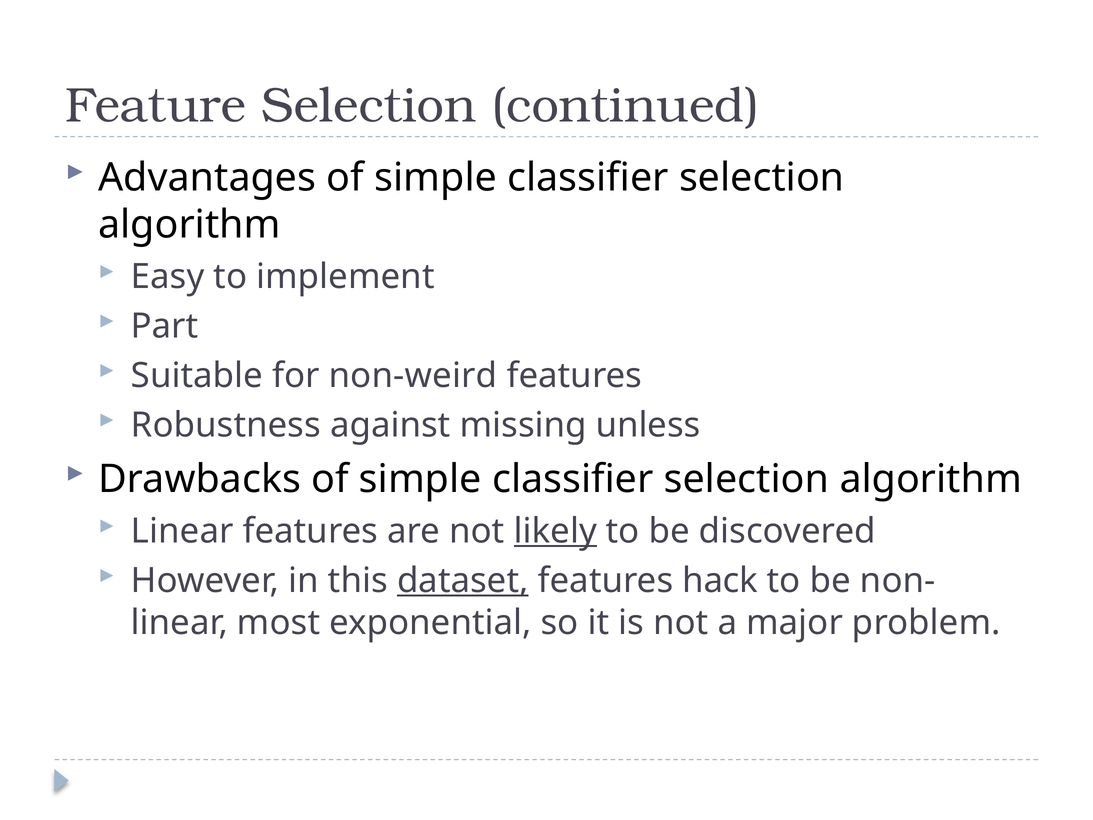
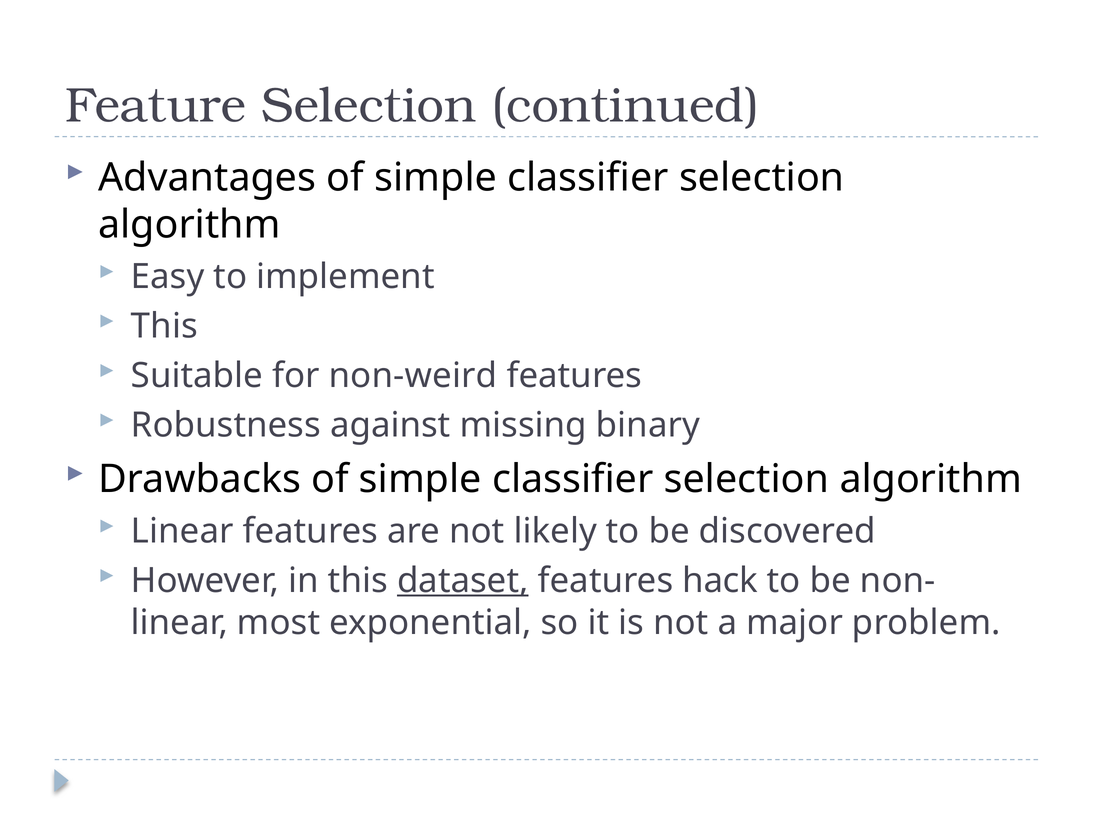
Part at (165, 326): Part -> This
unless: unless -> binary
likely underline: present -> none
